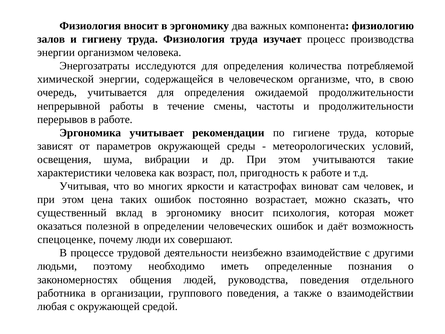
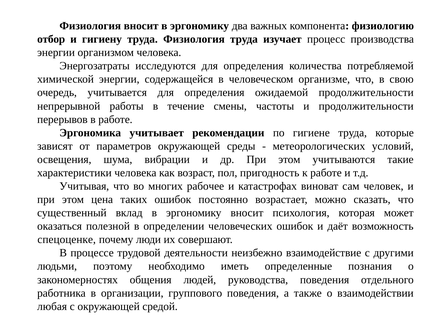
залов: залов -> отбор
яркости: яркости -> рабочее
